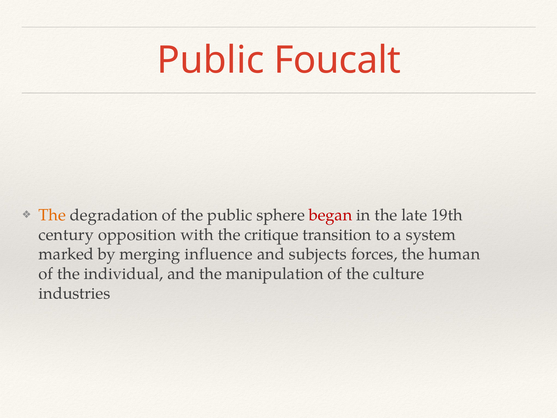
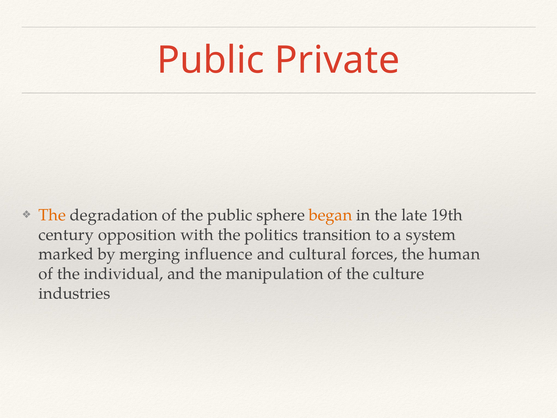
Foucalt: Foucalt -> Private
began colour: red -> orange
critique: critique -> politics
subjects: subjects -> cultural
